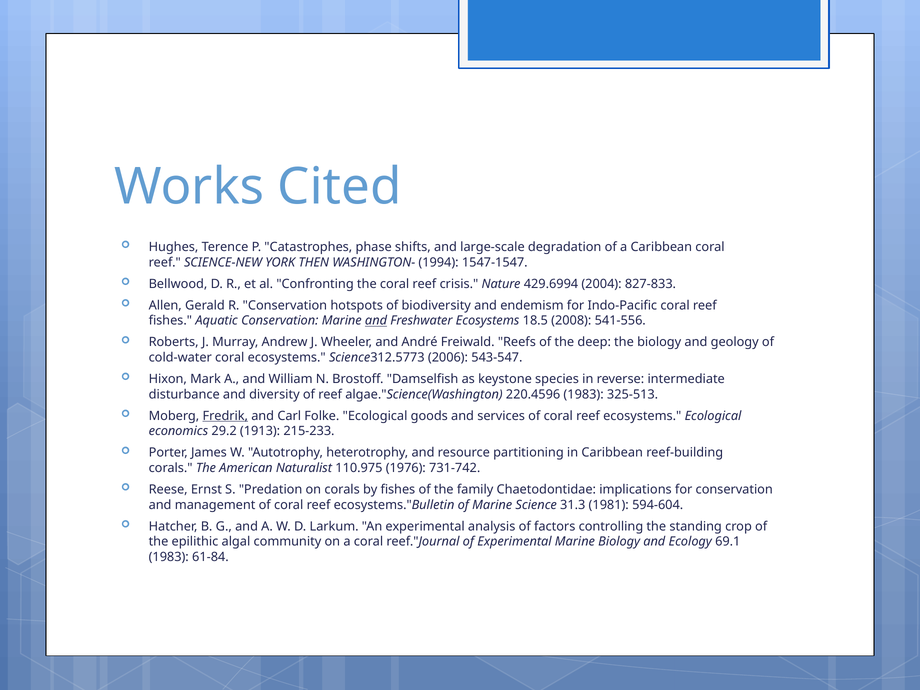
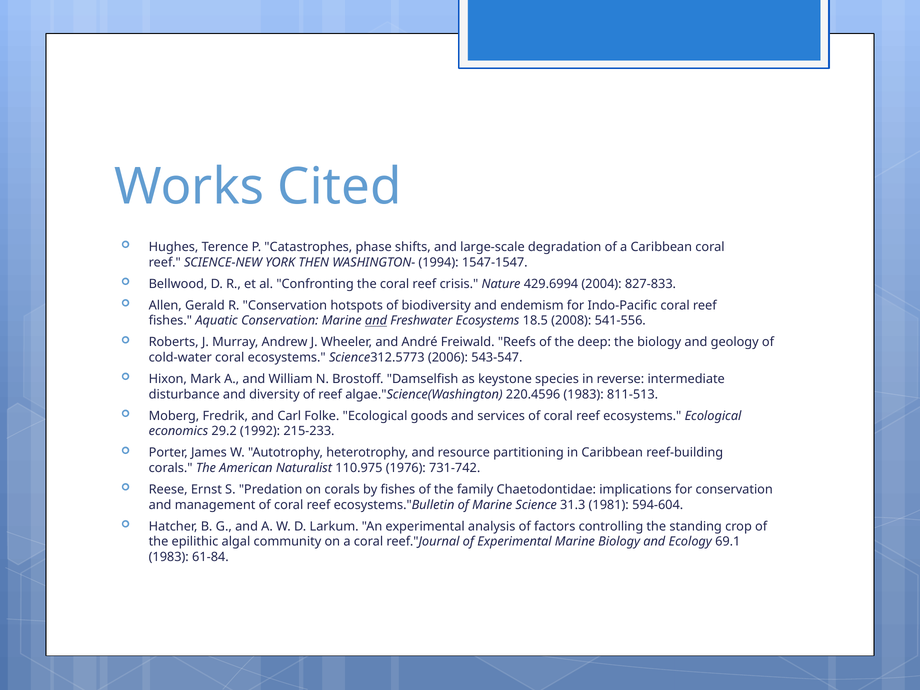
325-513: 325-513 -> 811-513
Fredrik underline: present -> none
1913: 1913 -> 1992
